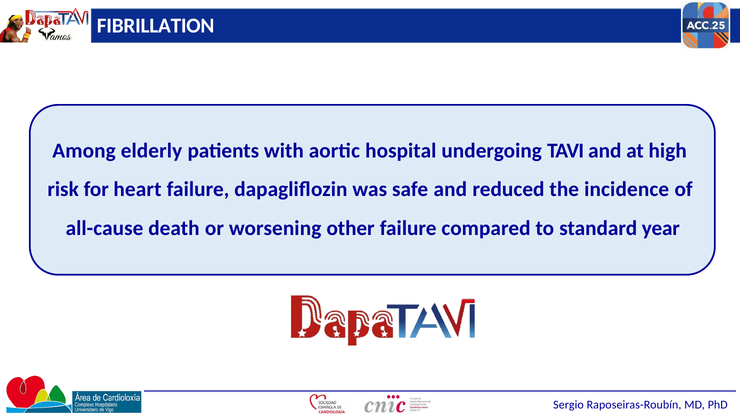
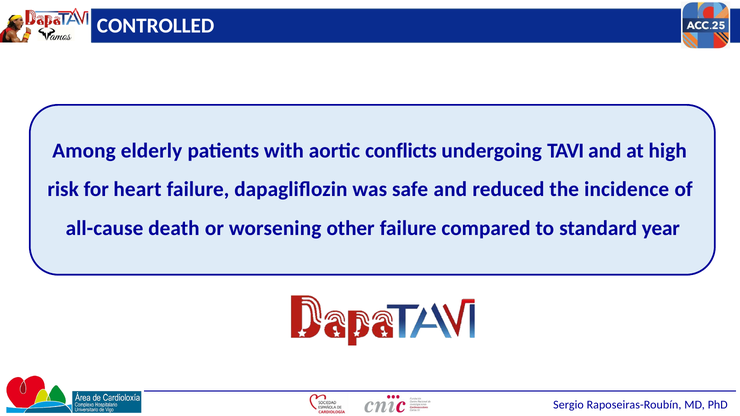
FIBRILLATION: FIBRILLATION -> CONTROLLED
hospital: hospital -> conflicts
